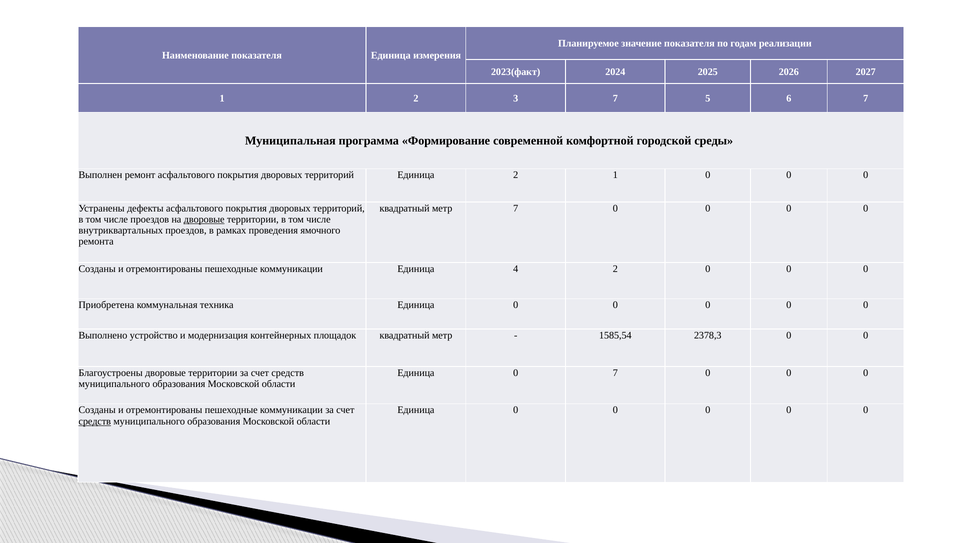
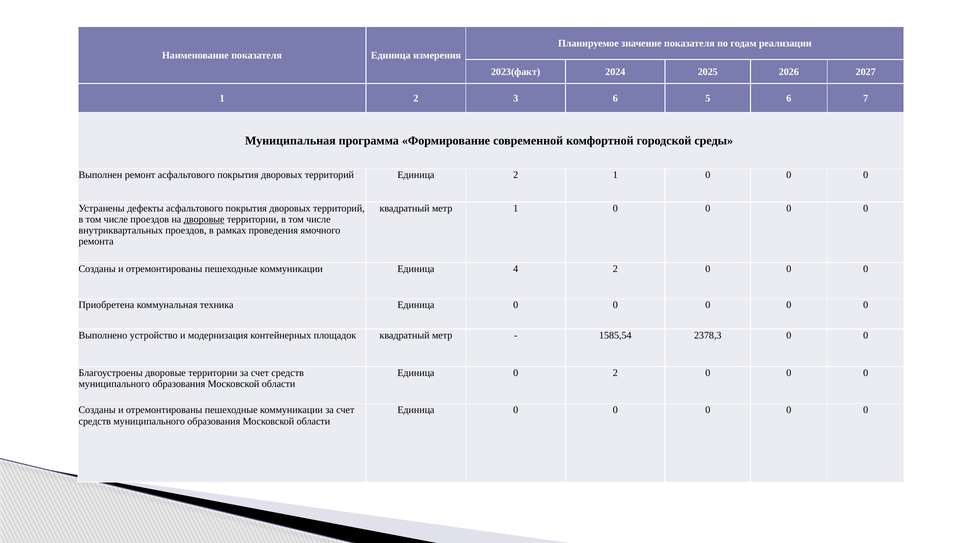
3 7: 7 -> 6
метр 7: 7 -> 1
0 7: 7 -> 2
средств at (95, 421) underline: present -> none
